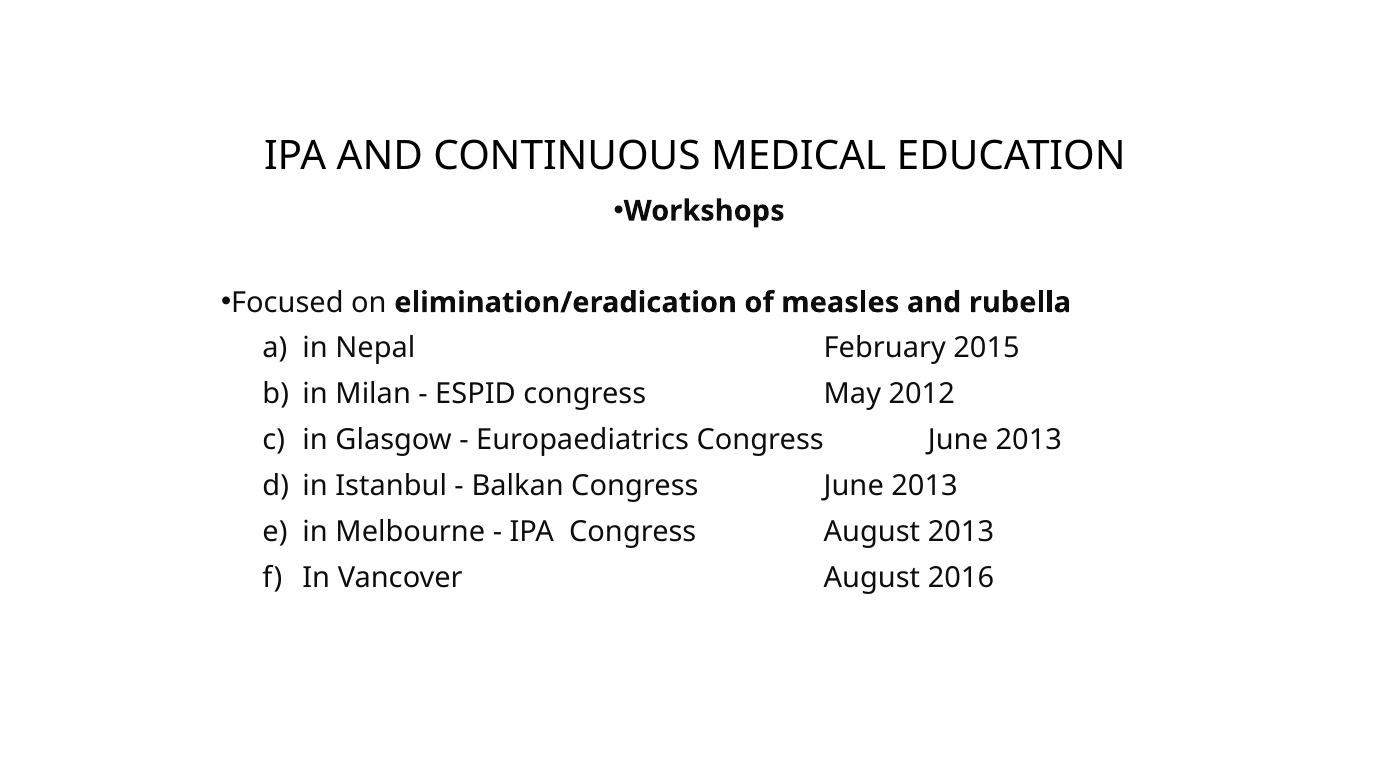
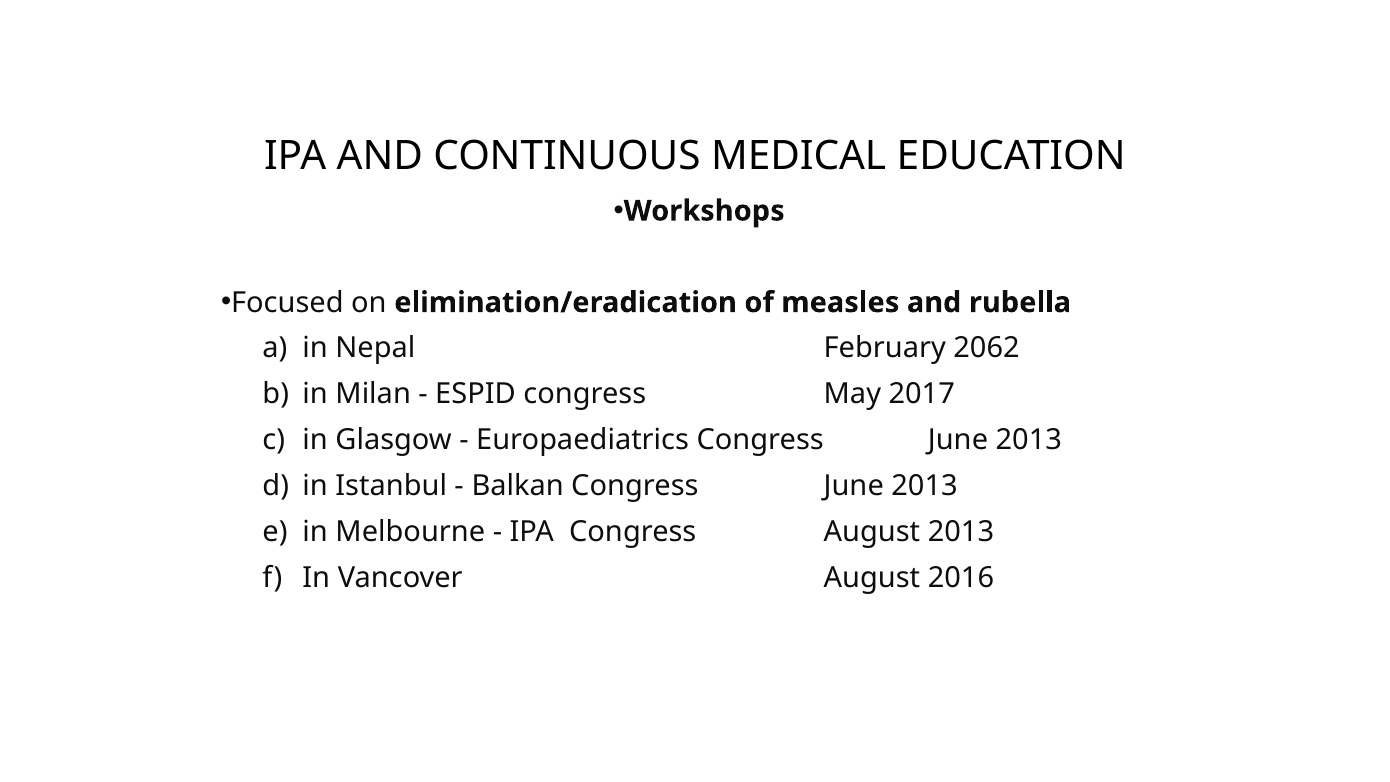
2015: 2015 -> 2062
2012: 2012 -> 2017
